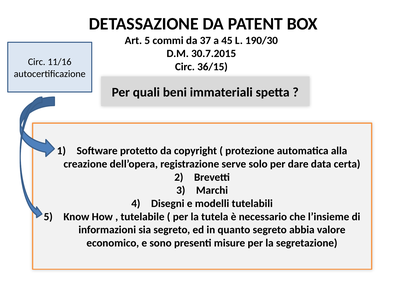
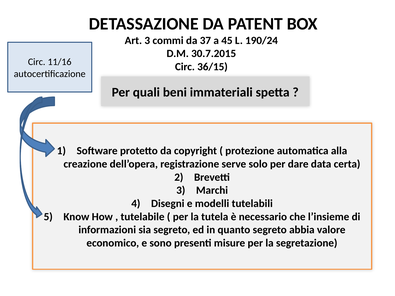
Art 5: 5 -> 3
190/30: 190/30 -> 190/24
